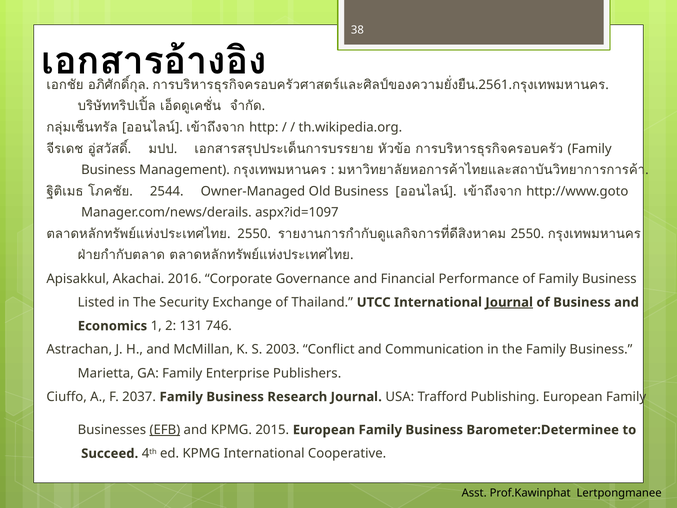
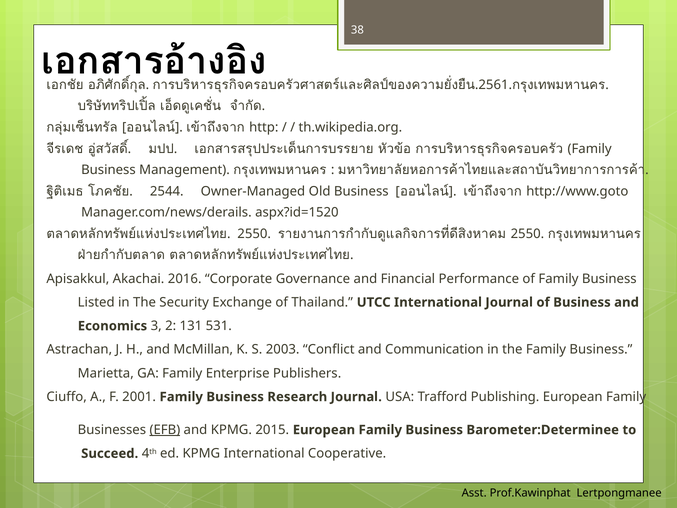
aspx?id=1097: aspx?id=1097 -> aspx?id=1520
Journal at (509, 302) underline: present -> none
1: 1 -> 3
746: 746 -> 531
2037: 2037 -> 2001
